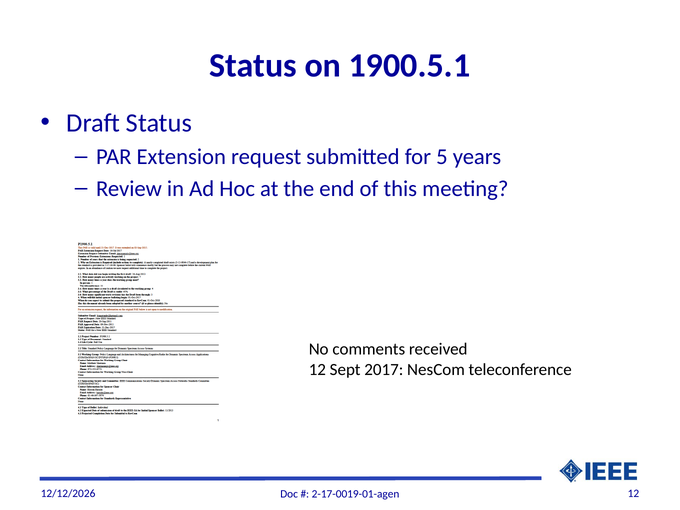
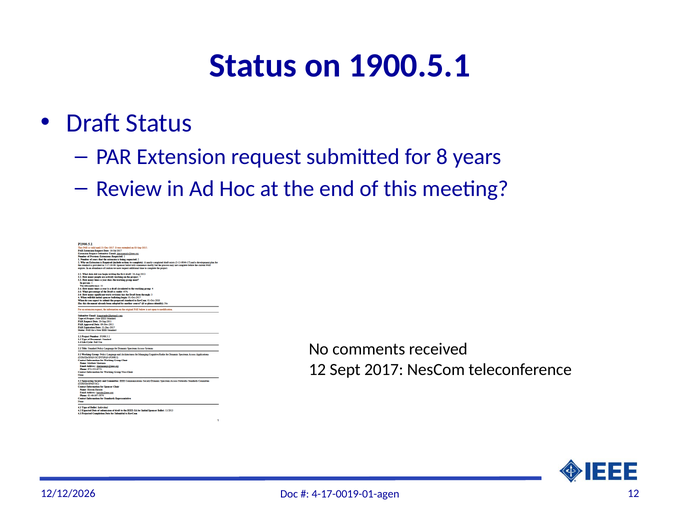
5: 5 -> 8
2-17-0019-01-agen: 2-17-0019-01-agen -> 4-17-0019-01-agen
